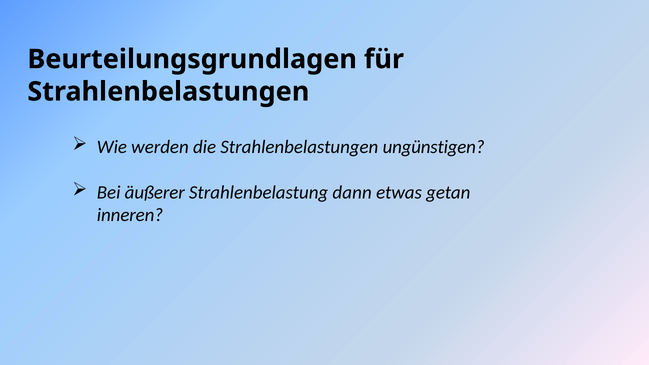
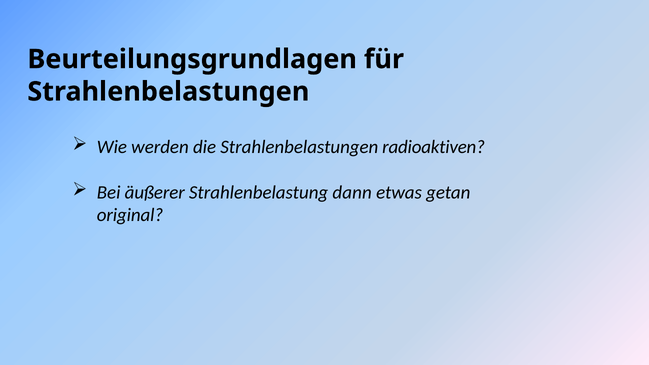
ungünstigen: ungünstigen -> radioaktiven
inneren: inneren -> original
